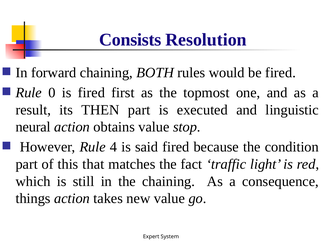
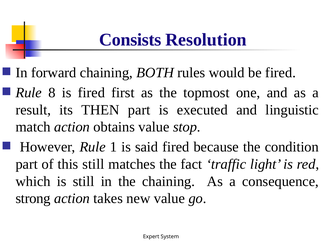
0: 0 -> 8
neural: neural -> match
4: 4 -> 1
this that: that -> still
things: things -> strong
